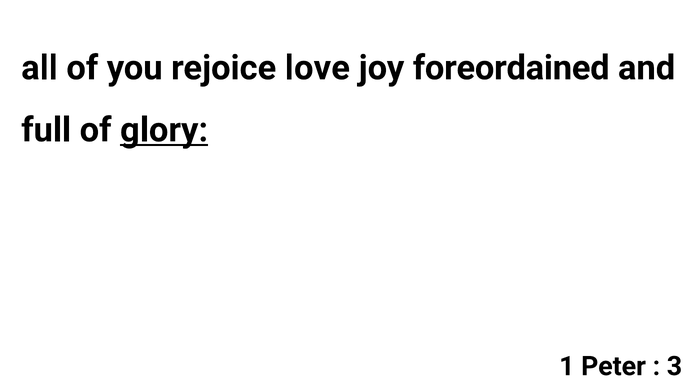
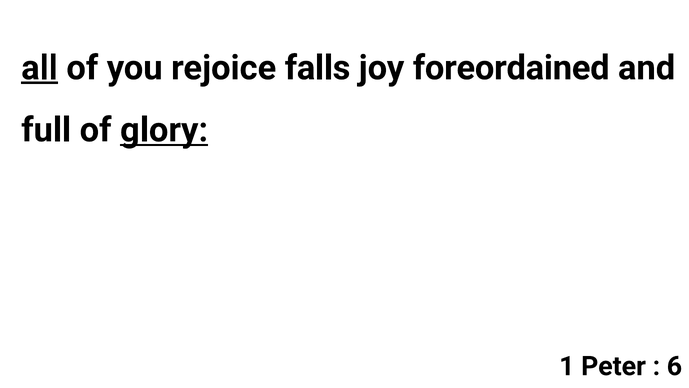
all underline: none -> present
love: love -> falls
3: 3 -> 6
